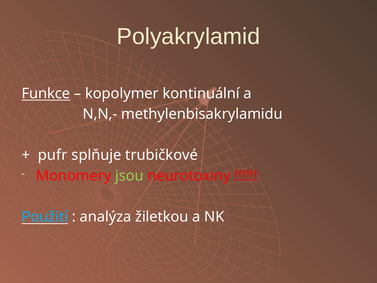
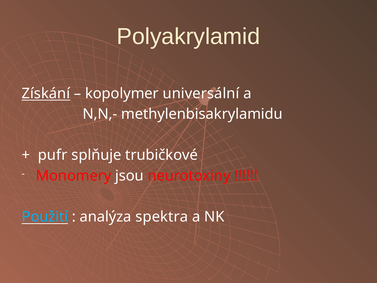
Funkce: Funkce -> Získání
kontinuální: kontinuální -> universální
jsou colour: light green -> white
žiletkou: žiletkou -> spektra
